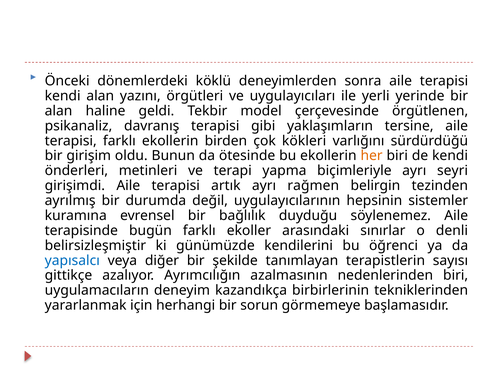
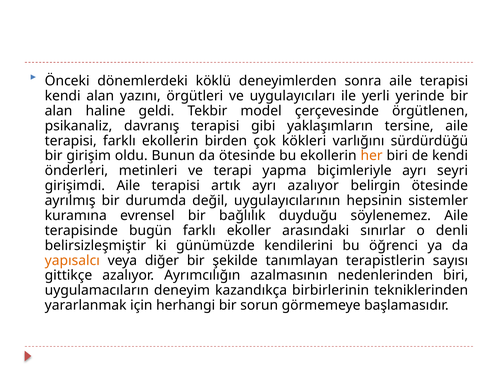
ayrı rağmen: rağmen -> azalıyor
belirgin tezinden: tezinden -> ötesinde
yapısalcı colour: blue -> orange
